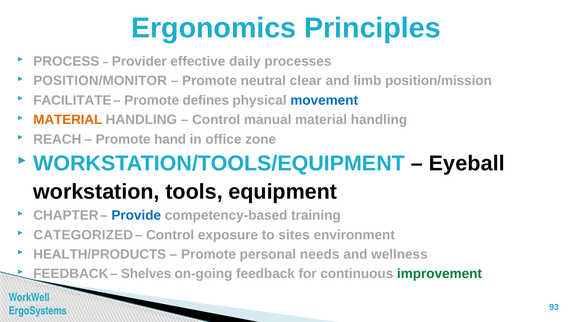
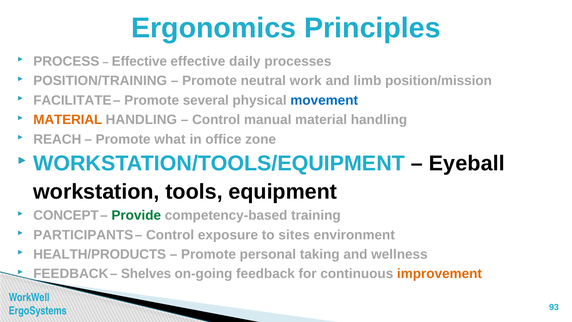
Provider at (139, 61): Provider -> Effective
POSITION/MONITOR: POSITION/MONITOR -> POSITION/TRAINING
clear: clear -> work
defines: defines -> several
hand: hand -> what
CHAPTER: CHAPTER -> CONCEPT
Provide colour: blue -> green
CATEGORIZED: CATEGORIZED -> PARTICIPANTS
needs: needs -> taking
improvement colour: green -> orange
